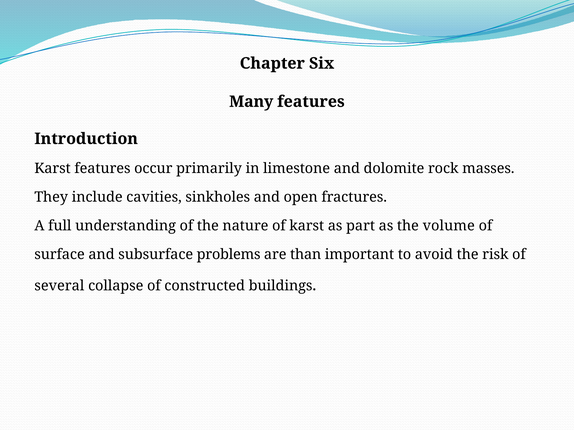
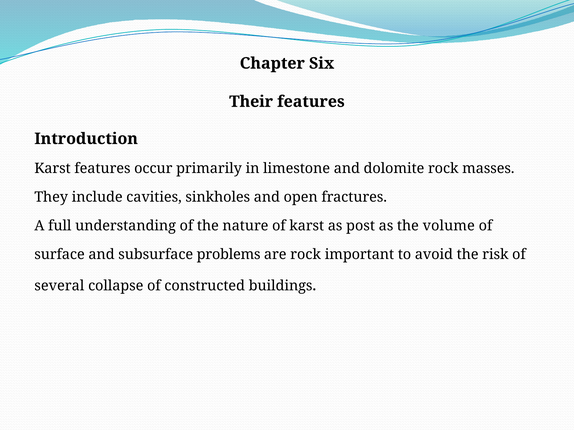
Many: Many -> Their
part: part -> post
are than: than -> rock
